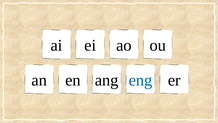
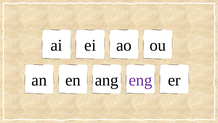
eng colour: blue -> purple
